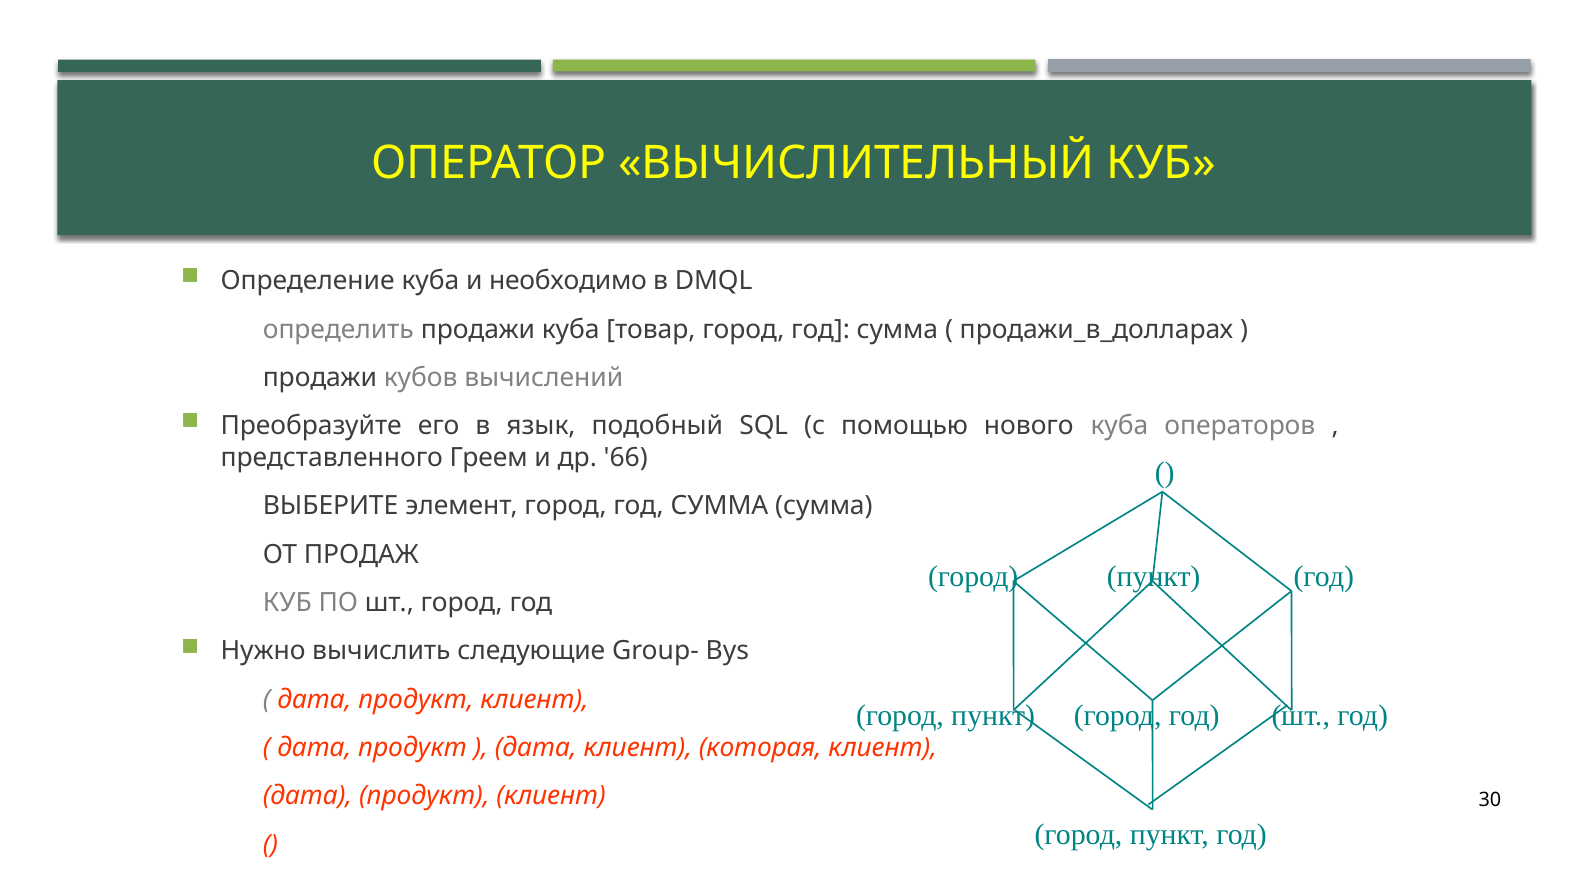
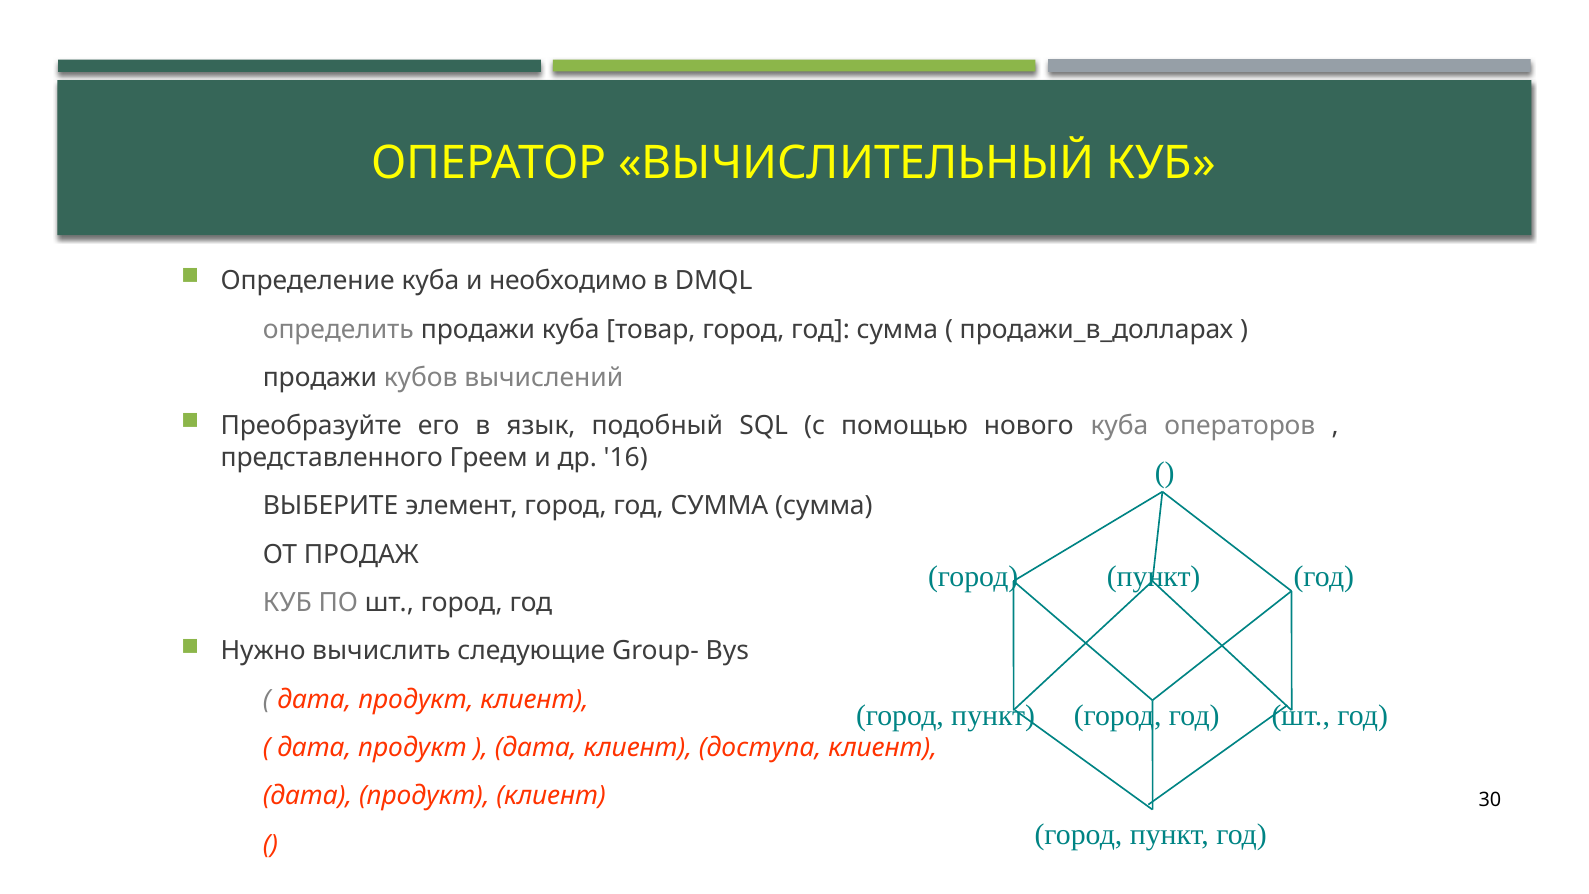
66: 66 -> 16
которая: которая -> доступа
